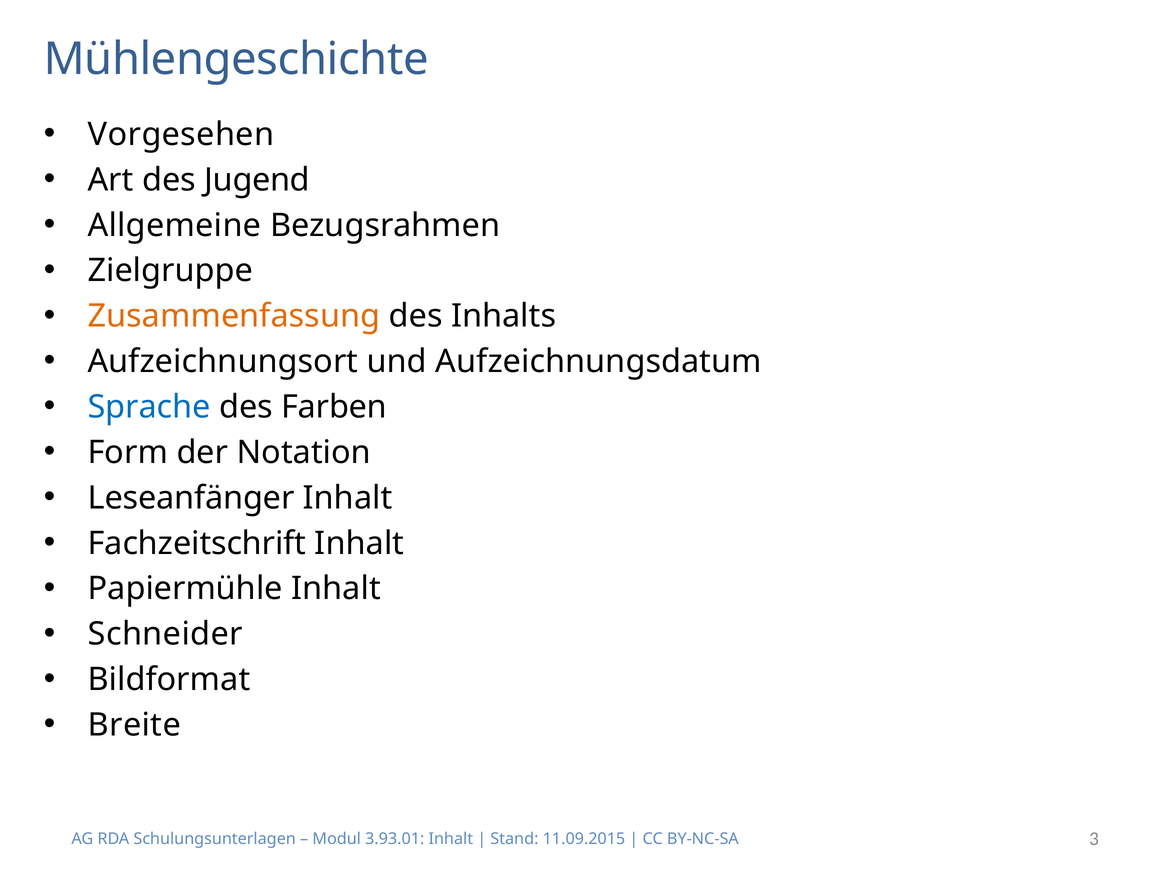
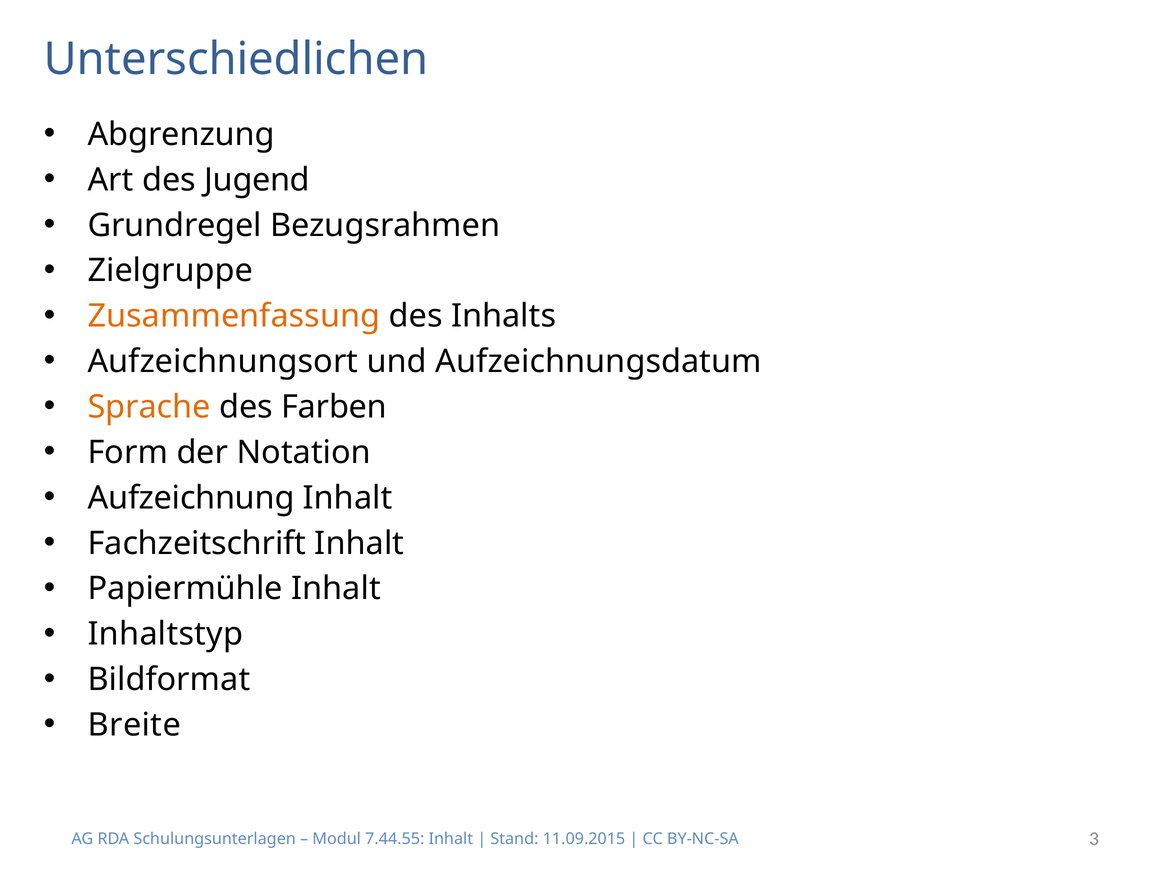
Mühlengeschichte: Mühlengeschichte -> Unterschiedlichen
Vorgesehen: Vorgesehen -> Abgrenzung
Allgemeine: Allgemeine -> Grundregel
Sprache colour: blue -> orange
Leseanfänger: Leseanfänger -> Aufzeichnung
Schneider: Schneider -> Inhaltstyp
3.93.01: 3.93.01 -> 7.44.55
